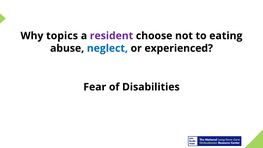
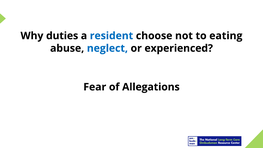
topics: topics -> duties
resident colour: purple -> blue
Disabilities: Disabilities -> Allegations
